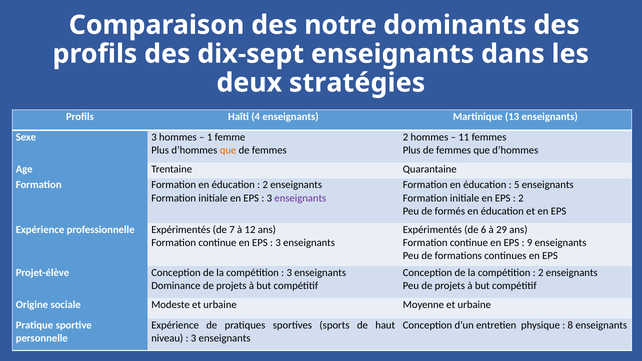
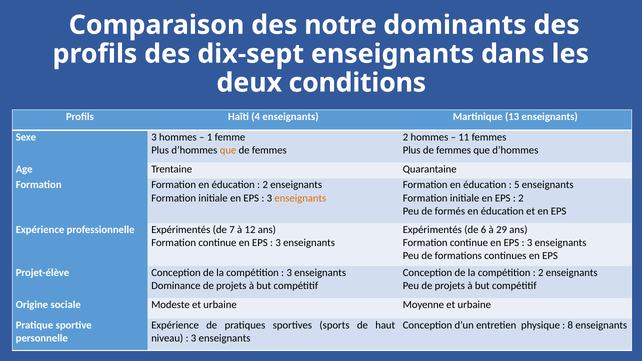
stratégies: stratégies -> conditions
enseignants at (300, 198) colour: purple -> orange
9 at (530, 243): 9 -> 3
